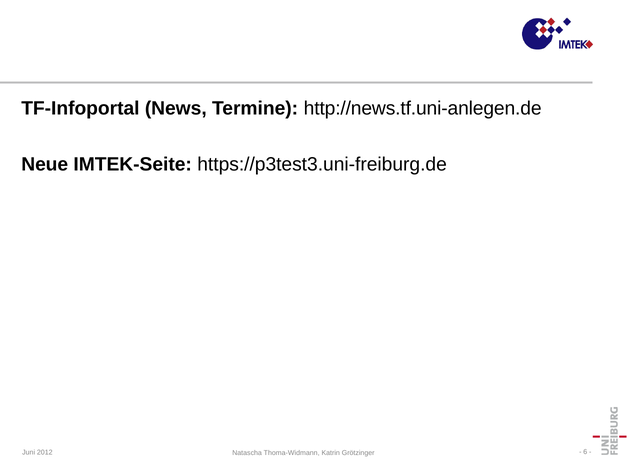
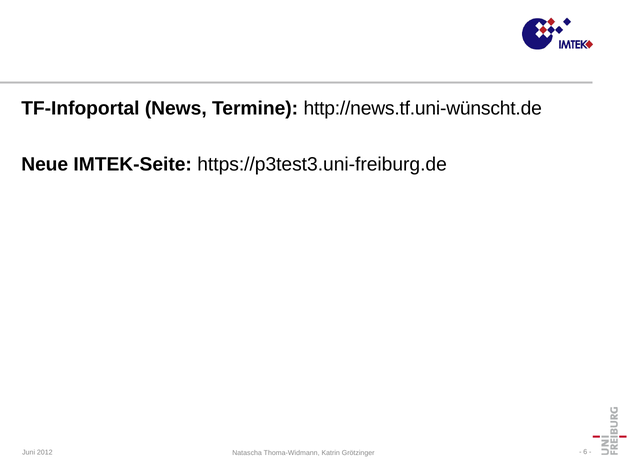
http://news.tf.uni-anlegen.de: http://news.tf.uni-anlegen.de -> http://news.tf.uni-wünscht.de
